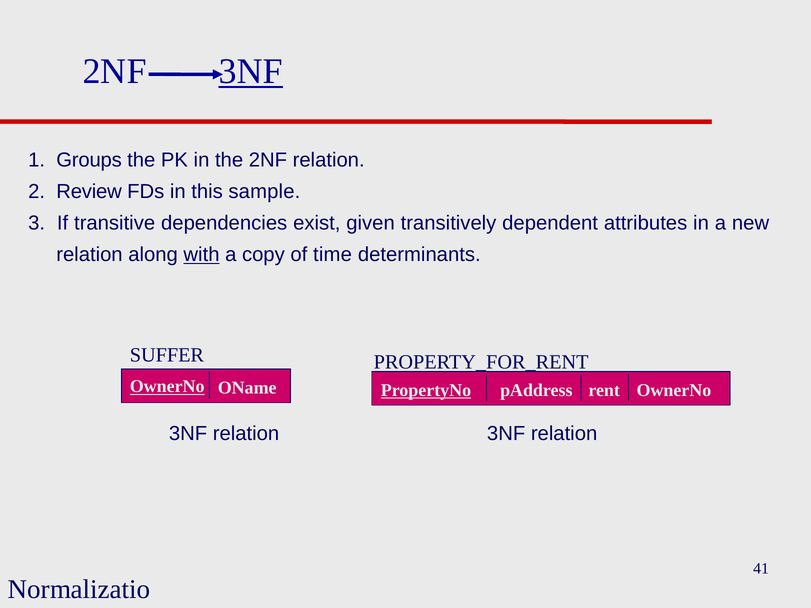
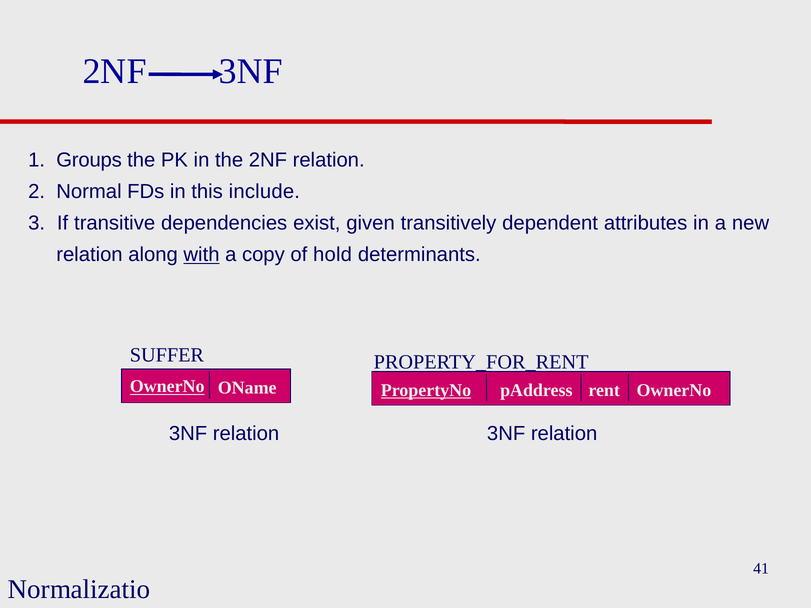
3NF at (251, 71) underline: present -> none
Review: Review -> Normal
sample: sample -> include
time: time -> hold
